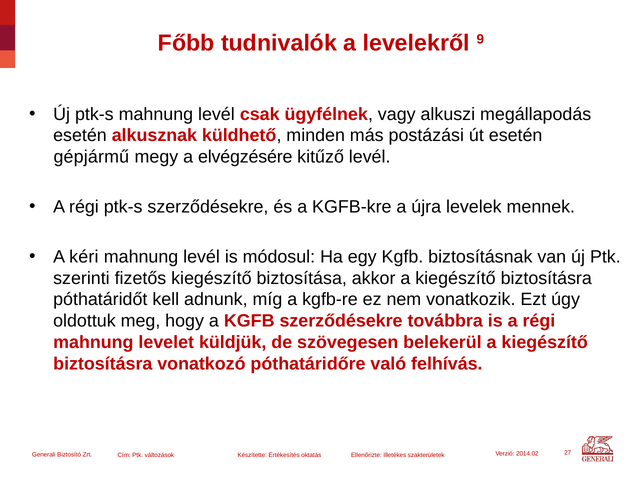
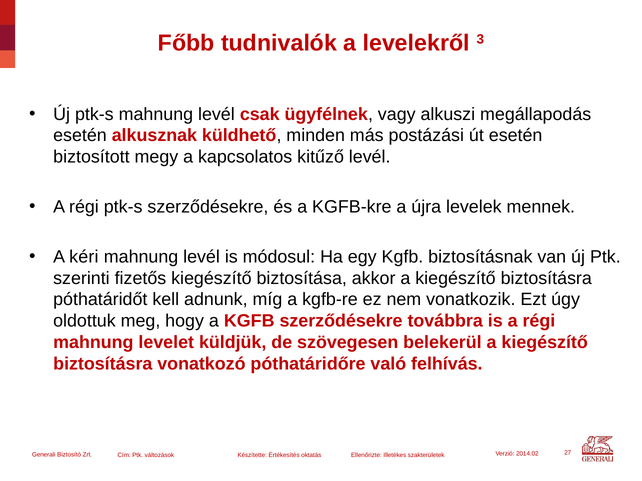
9: 9 -> 3
gépjármű: gépjármű -> biztosított
elvégzésére: elvégzésére -> kapcsolatos
